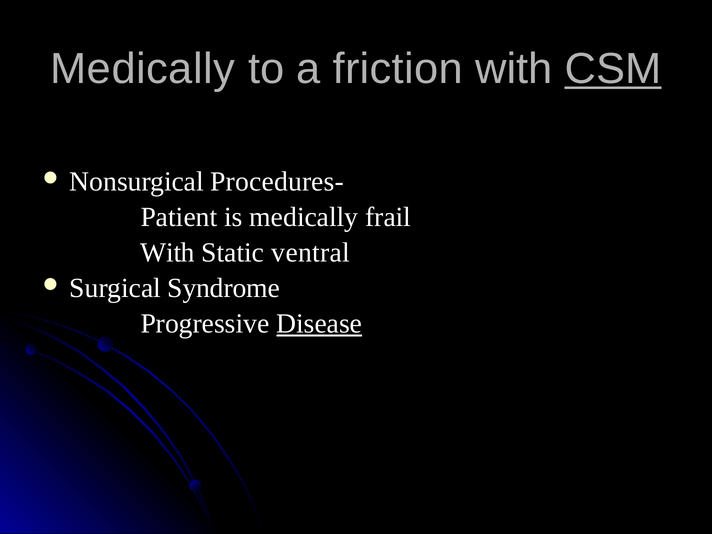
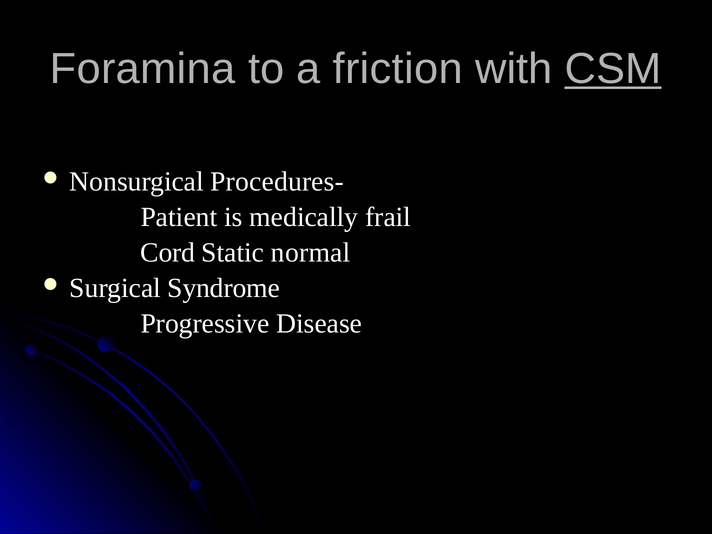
Medically at (143, 69): Medically -> Foramina
With at (168, 253): With -> Cord
ventral: ventral -> normal
Disease underline: present -> none
